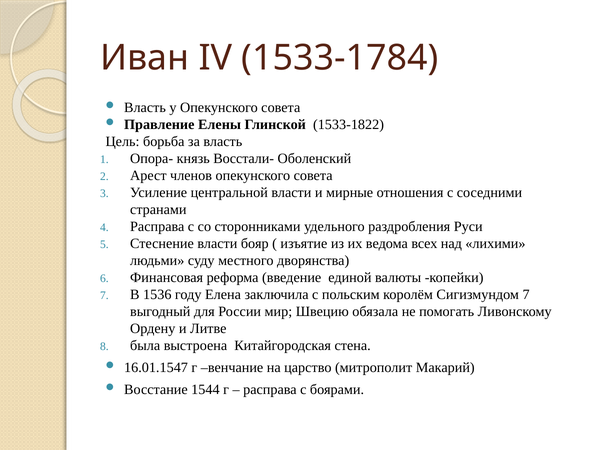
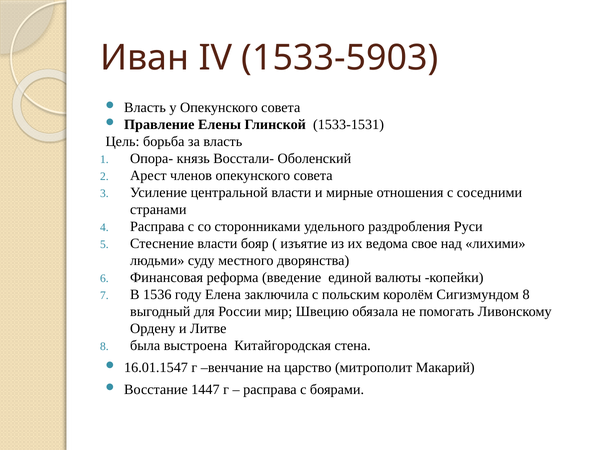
1533-1784: 1533-1784 -> 1533-5903
1533-1822: 1533-1822 -> 1533-1531
всех: всех -> свое
Сигизмундом 7: 7 -> 8
1544: 1544 -> 1447
